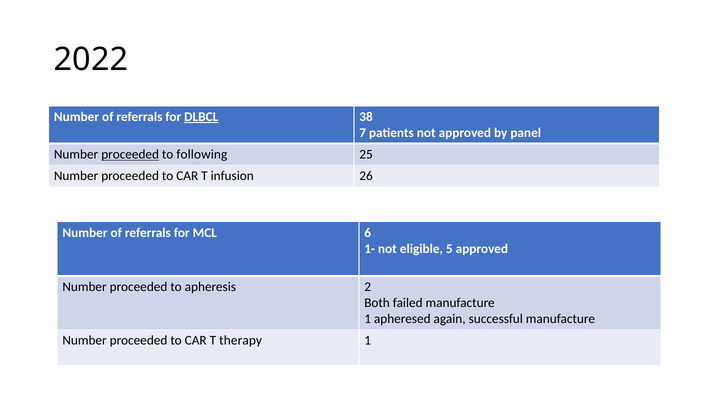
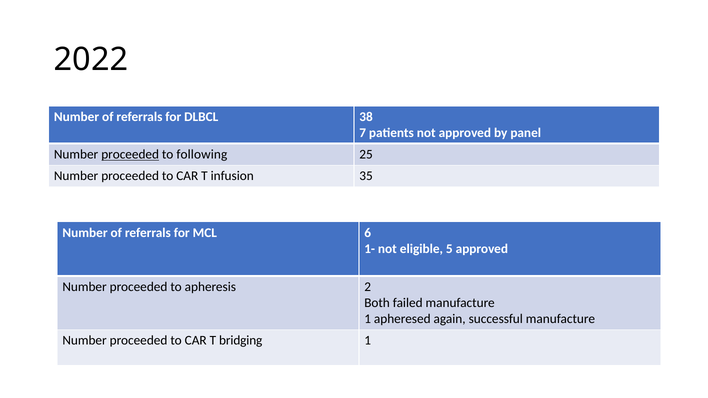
DLBCL underline: present -> none
26: 26 -> 35
therapy: therapy -> bridging
